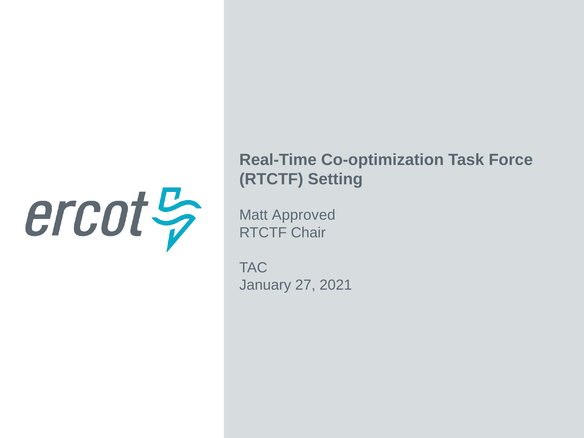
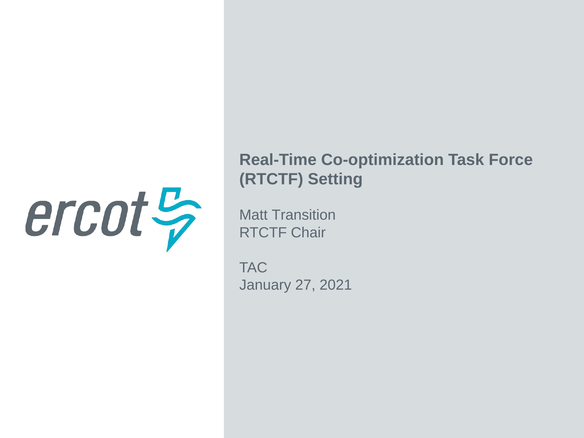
Approved: Approved -> Transition
